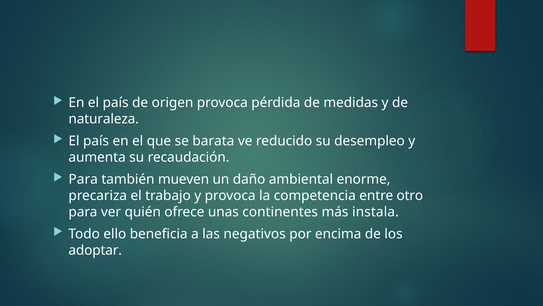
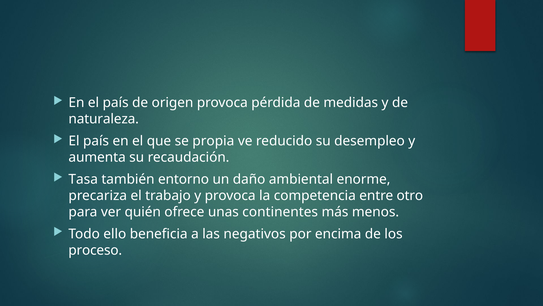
barata: barata -> propia
Para at (83, 179): Para -> Tasa
mueven: mueven -> entorno
instala: instala -> menos
adoptar: adoptar -> proceso
